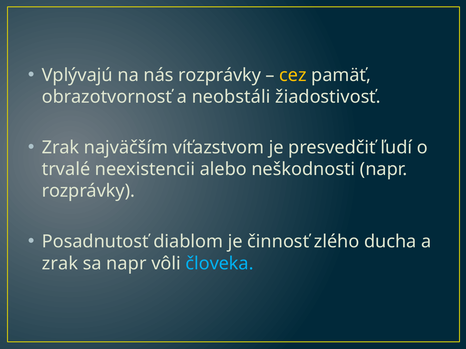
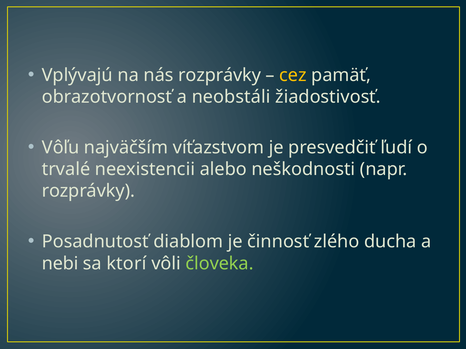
Zrak at (61, 148): Zrak -> Vôľu
zrak at (60, 264): zrak -> nebi
sa napr: napr -> ktorí
človeka colour: light blue -> light green
